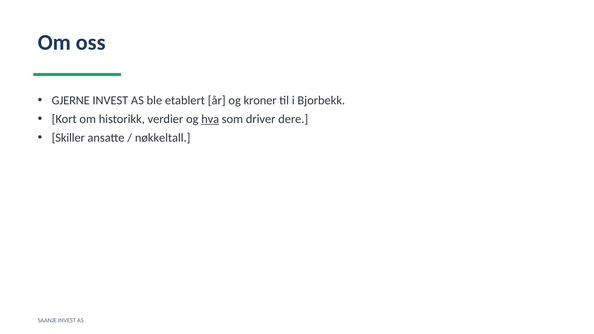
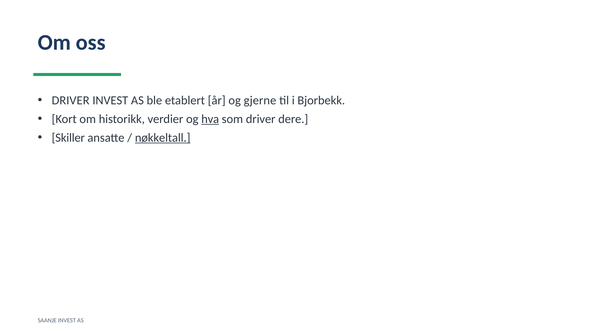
GJERNE at (71, 101): GJERNE -> DRIVER
kroner: kroner -> gjerne
nøkkeltall underline: none -> present
